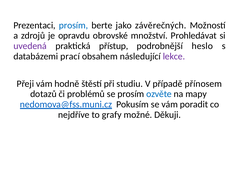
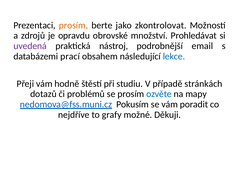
prosím at (74, 25) colour: blue -> orange
závěrečných: závěrečných -> zkontrolovat
přístup: přístup -> nástroj
heslo: heslo -> email
lekce colour: purple -> blue
přínosem: přínosem -> stránkách
